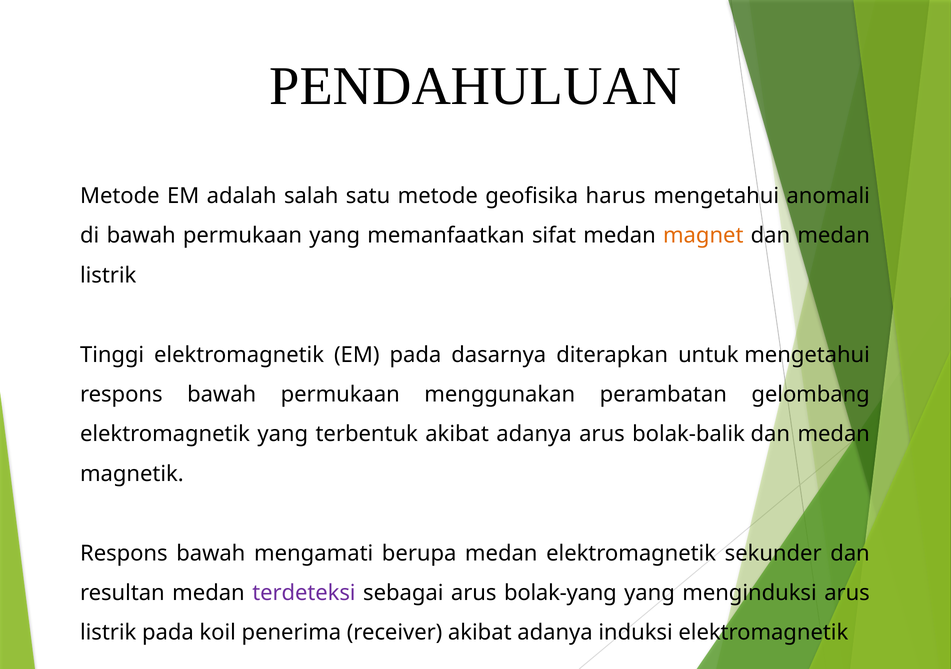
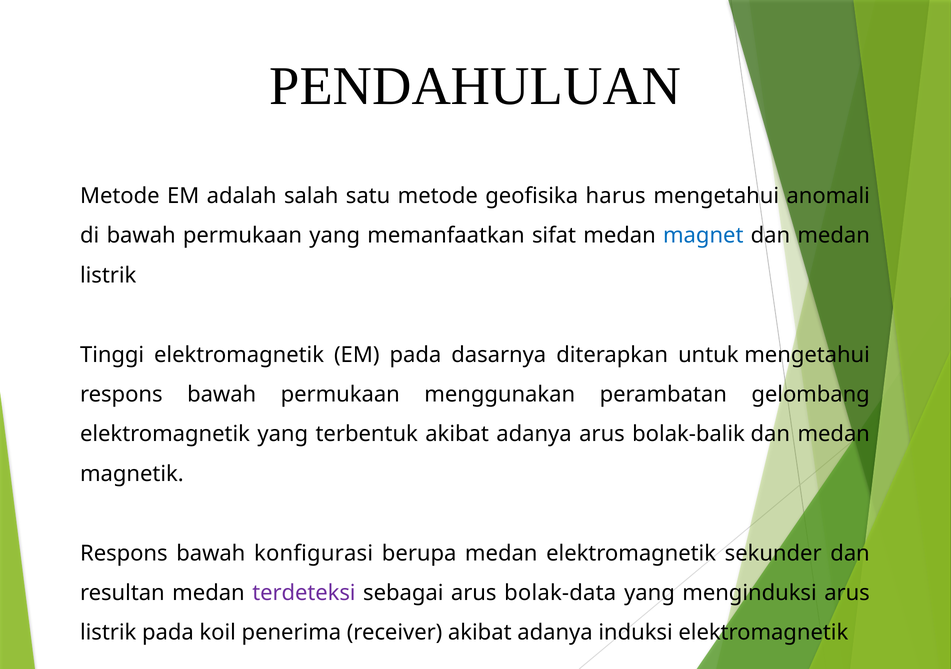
magnet colour: orange -> blue
mengamati: mengamati -> konfigurasi
bolak-yang: bolak-yang -> bolak-data
